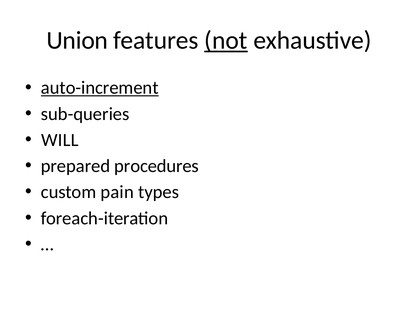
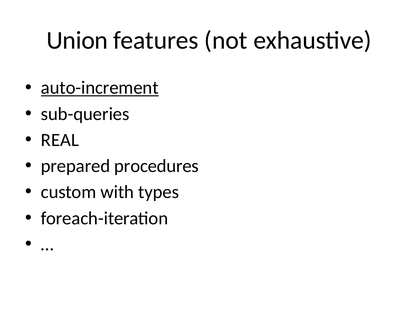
not underline: present -> none
WILL: WILL -> REAL
pain: pain -> with
